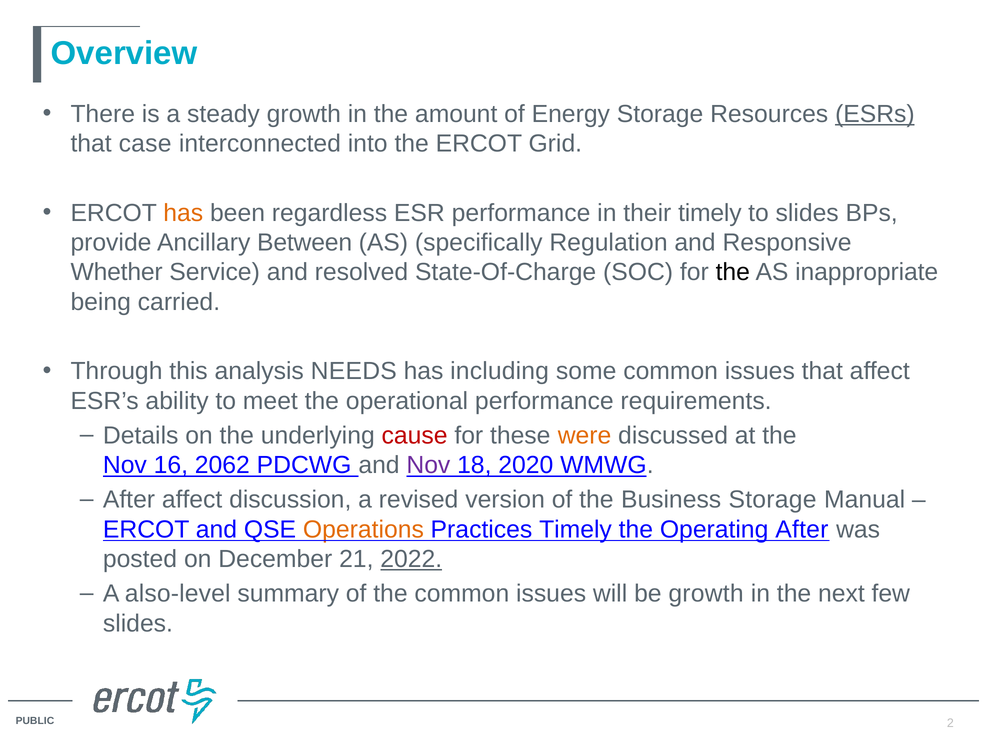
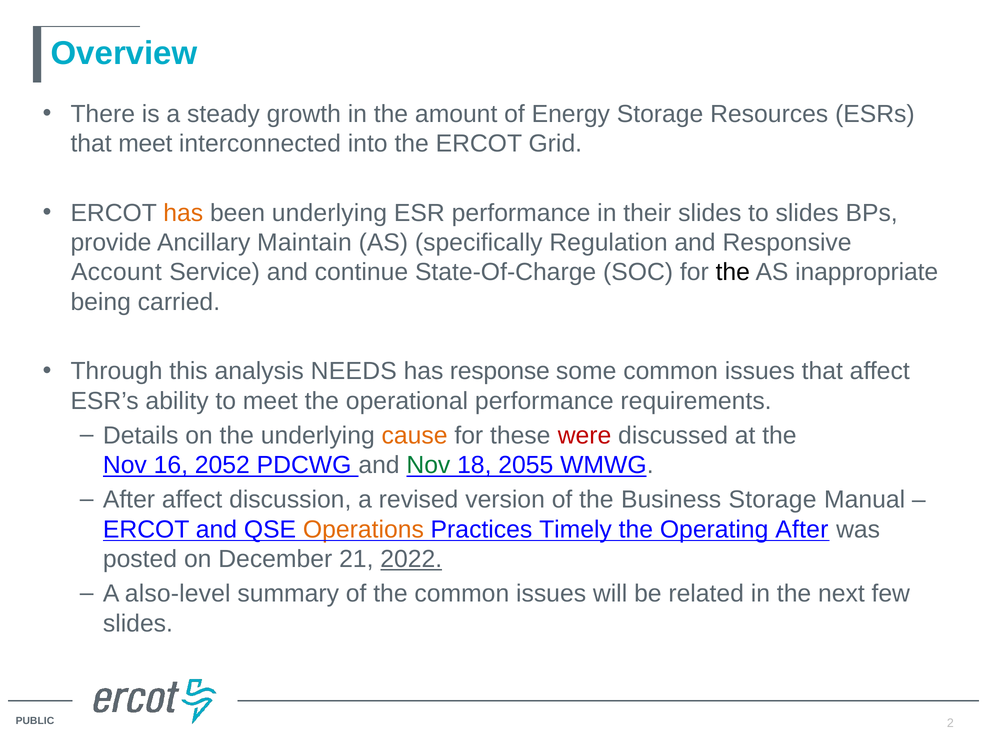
ESRs underline: present -> none
that case: case -> meet
been regardless: regardless -> underlying
their timely: timely -> slides
Between: Between -> Maintain
Whether: Whether -> Account
resolved: resolved -> continue
including: including -> response
cause colour: red -> orange
were colour: orange -> red
2062: 2062 -> 2052
Nov at (428, 465) colour: purple -> green
2020: 2020 -> 2055
be growth: growth -> related
